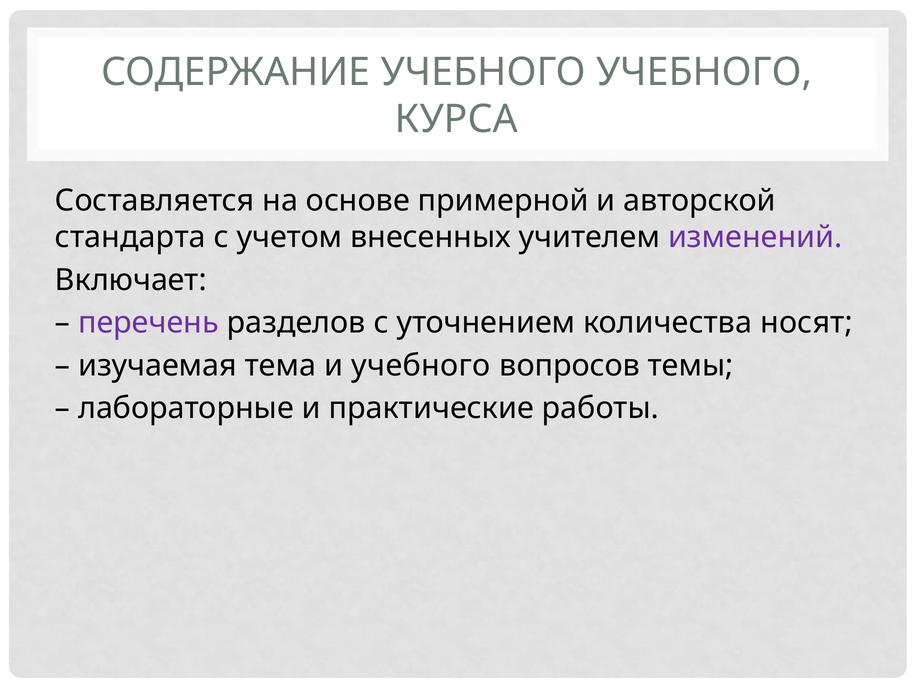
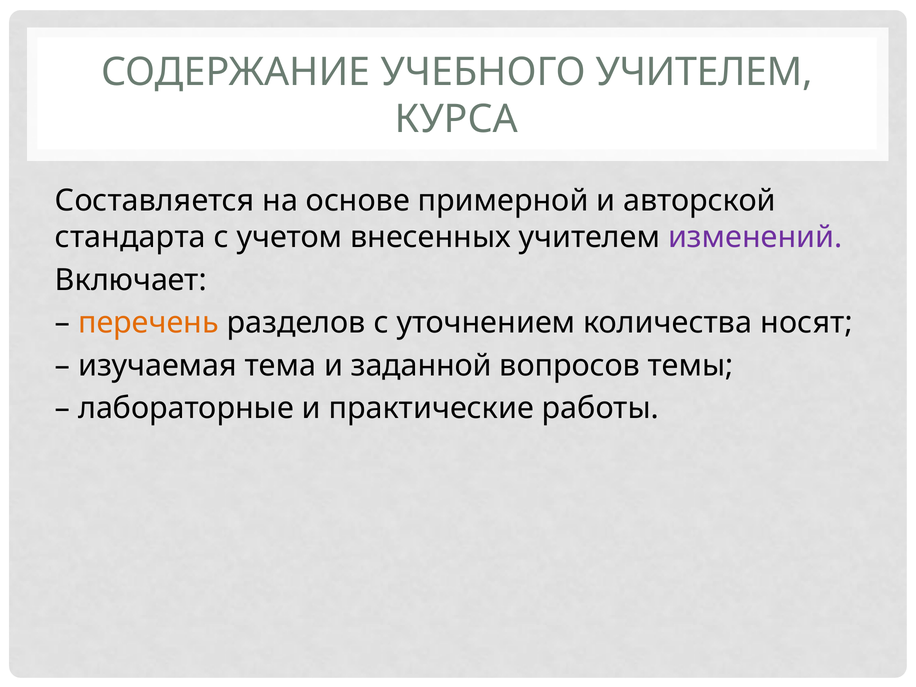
УЧЕБНОГО УЧЕБНОГО: УЧЕБНОГО -> УЧИТЕЛЕМ
перечень colour: purple -> orange
и учебного: учебного -> заданной
